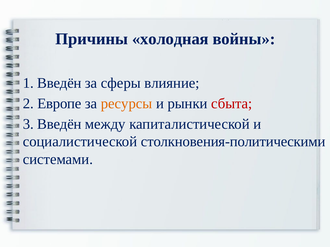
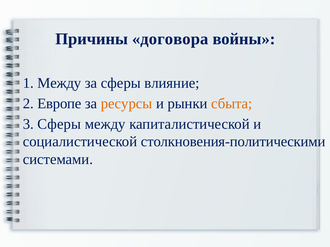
холодная: холодная -> договора
1 Введён: Введён -> Между
сбыта colour: red -> orange
3 Введён: Введён -> Сферы
